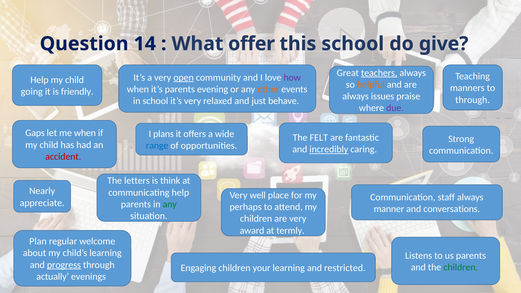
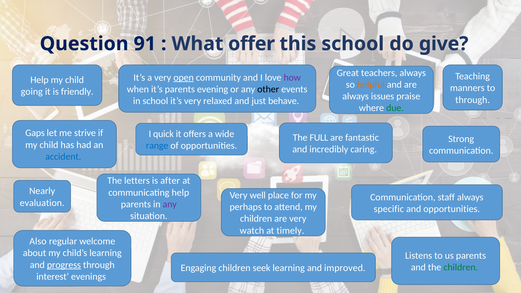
14: 14 -> 91
teachers underline: present -> none
other colour: orange -> black
due colour: purple -> green
me when: when -> strive
plans: plans -> quick
FELT: FELT -> FULL
incredibly underline: present -> none
accident colour: red -> blue
think: think -> after
appreciate: appreciate -> evaluation
any at (170, 204) colour: green -> purple
manner: manner -> specific
and conversations: conversations -> opportunities
award: award -> watch
termly: termly -> timely
Plan: Plan -> Also
your: your -> seek
restricted: restricted -> improved
actually: actually -> interest
